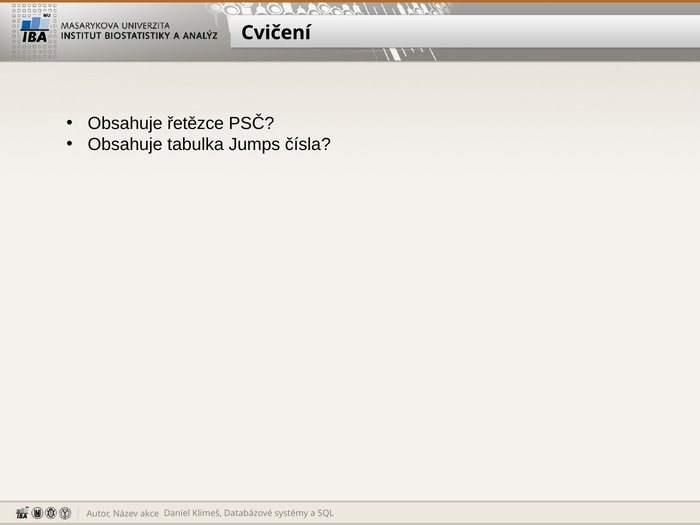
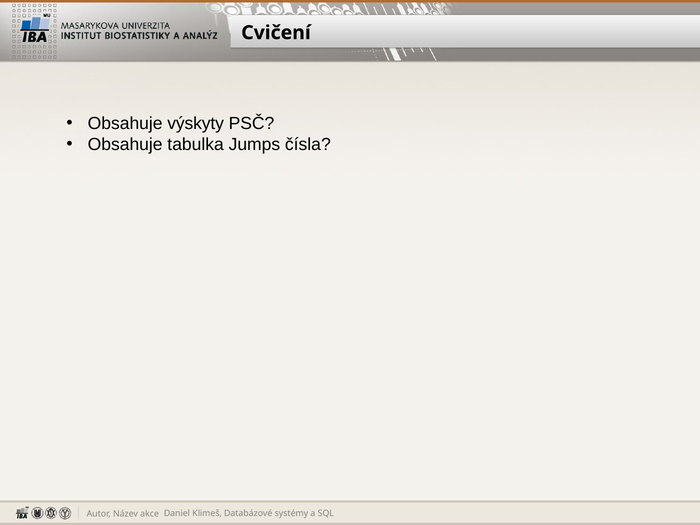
řetězce: řetězce -> výskyty
